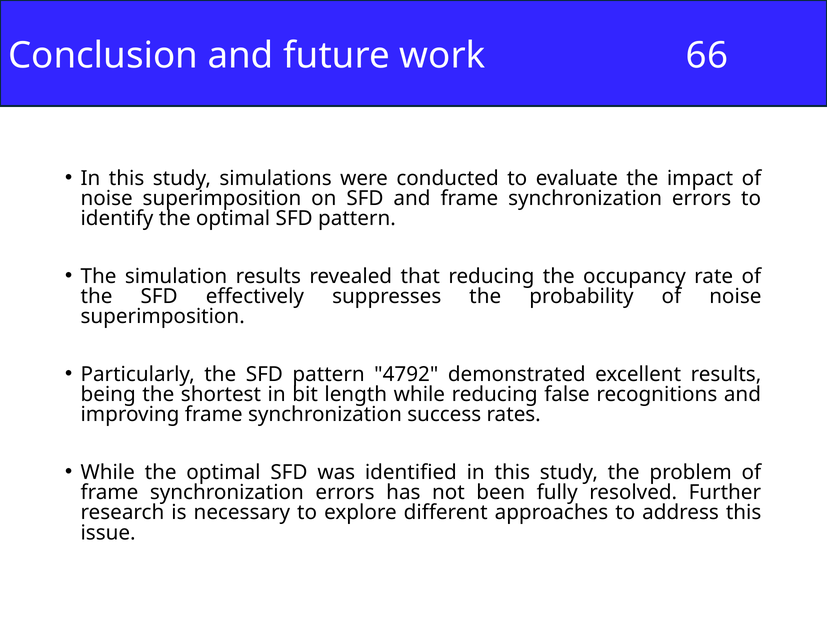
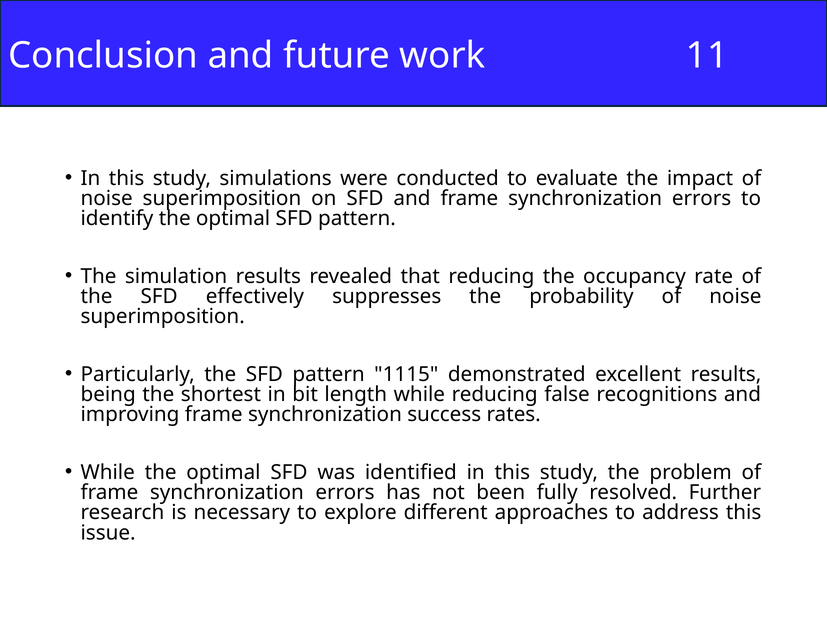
66: 66 -> 11
4792: 4792 -> 1115
